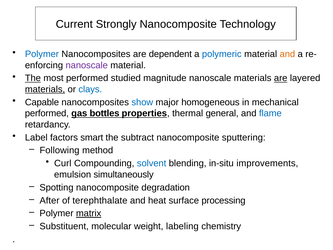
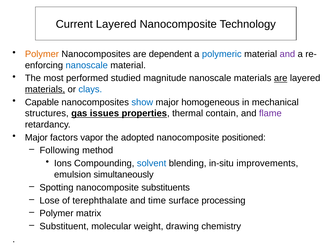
Current Strongly: Strongly -> Layered
Polymer at (42, 54) colour: blue -> orange
and at (287, 54) colour: orange -> purple
nanoscale at (87, 65) colour: purple -> blue
The at (33, 78) underline: present -> none
performed at (47, 113): performed -> structures
bottles: bottles -> issues
general: general -> contain
flame colour: blue -> purple
Label at (36, 137): Label -> Major
smart: smart -> vapor
subtract: subtract -> adopted
sputtering: sputtering -> positioned
Curl: Curl -> Ions
degradation: degradation -> substituents
After: After -> Lose
heat: heat -> time
matrix underline: present -> none
labeling: labeling -> drawing
